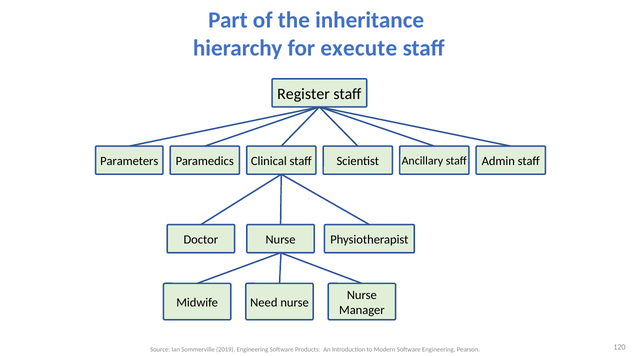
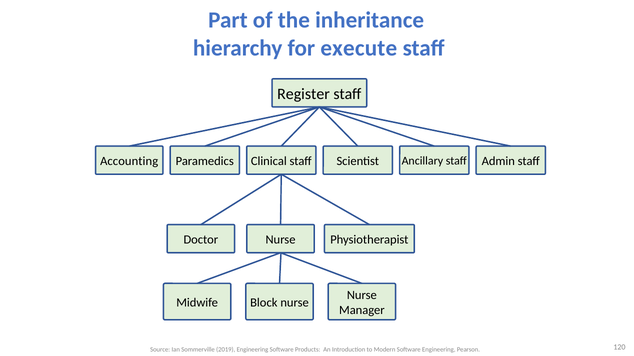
Parameters: Parameters -> Accounting
Need: Need -> Block
